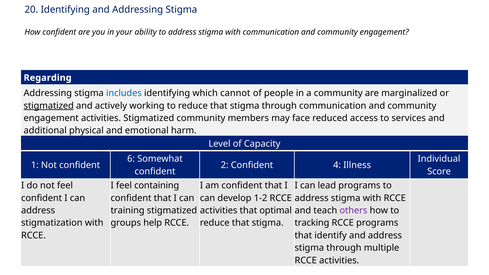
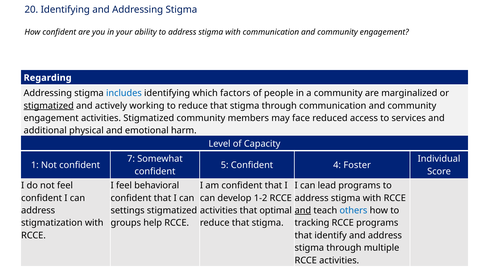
cannot: cannot -> factors
6: 6 -> 7
2: 2 -> 5
Illness: Illness -> Foster
containing: containing -> behavioral
training: training -> settings
and at (303, 211) underline: none -> present
others colour: purple -> blue
